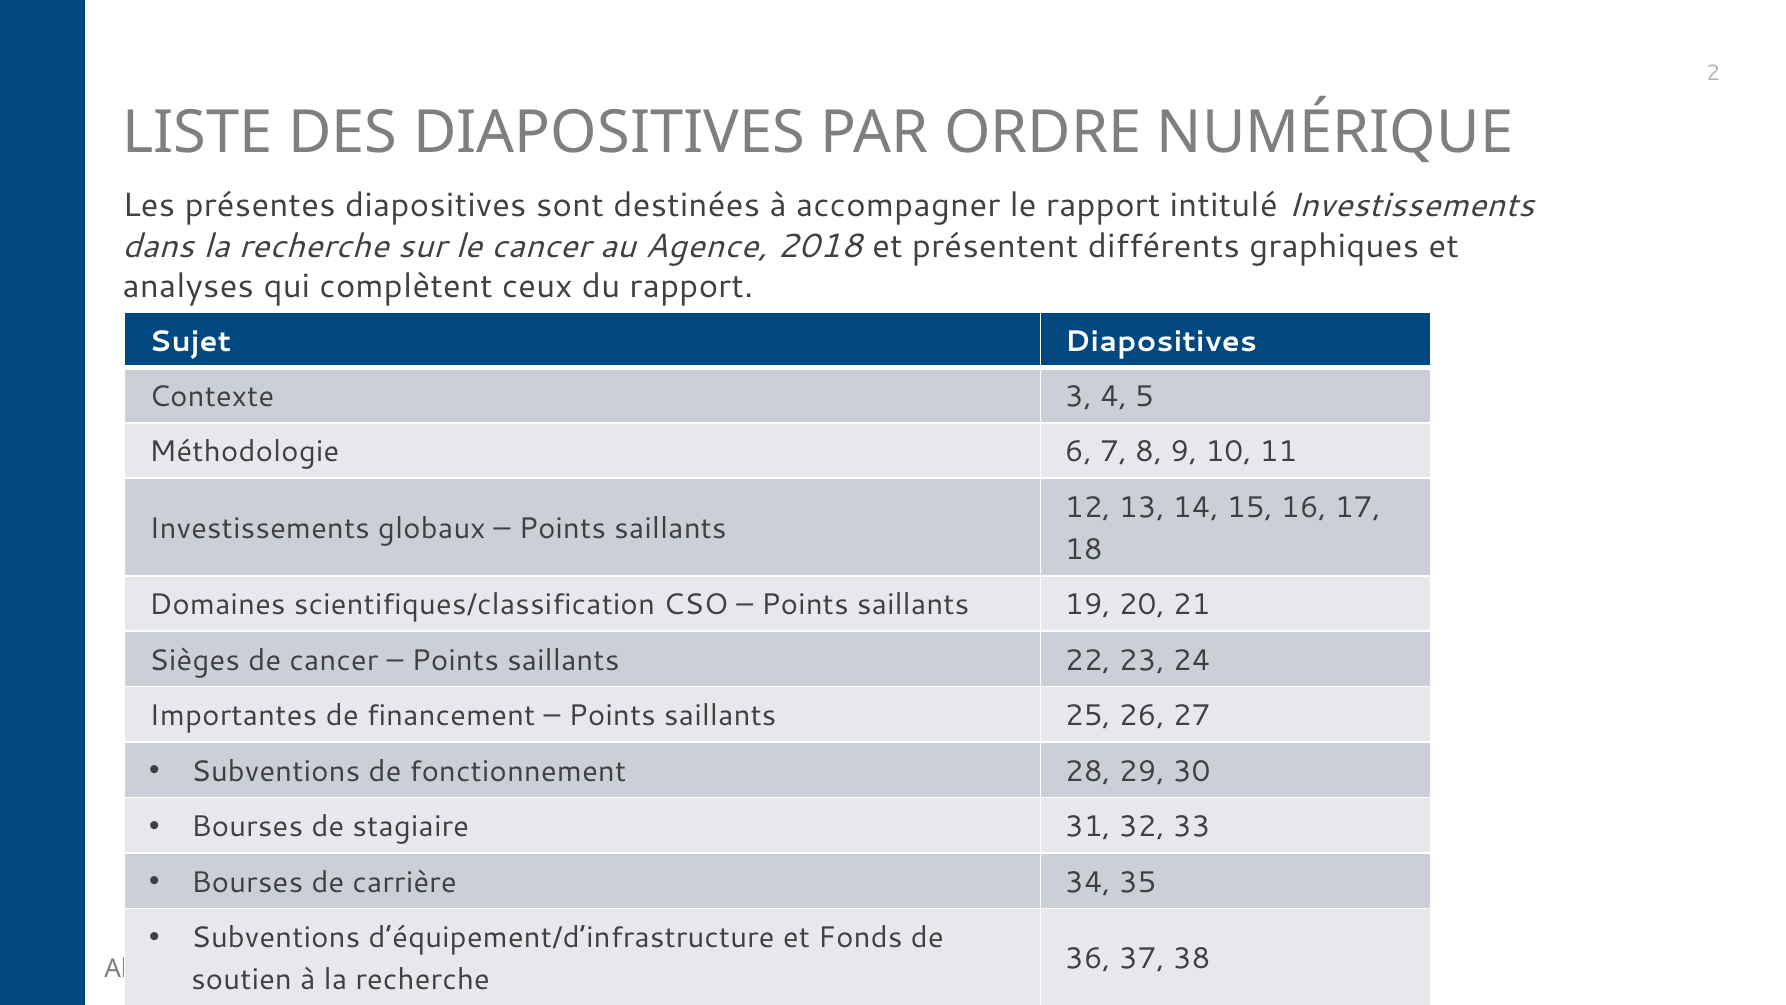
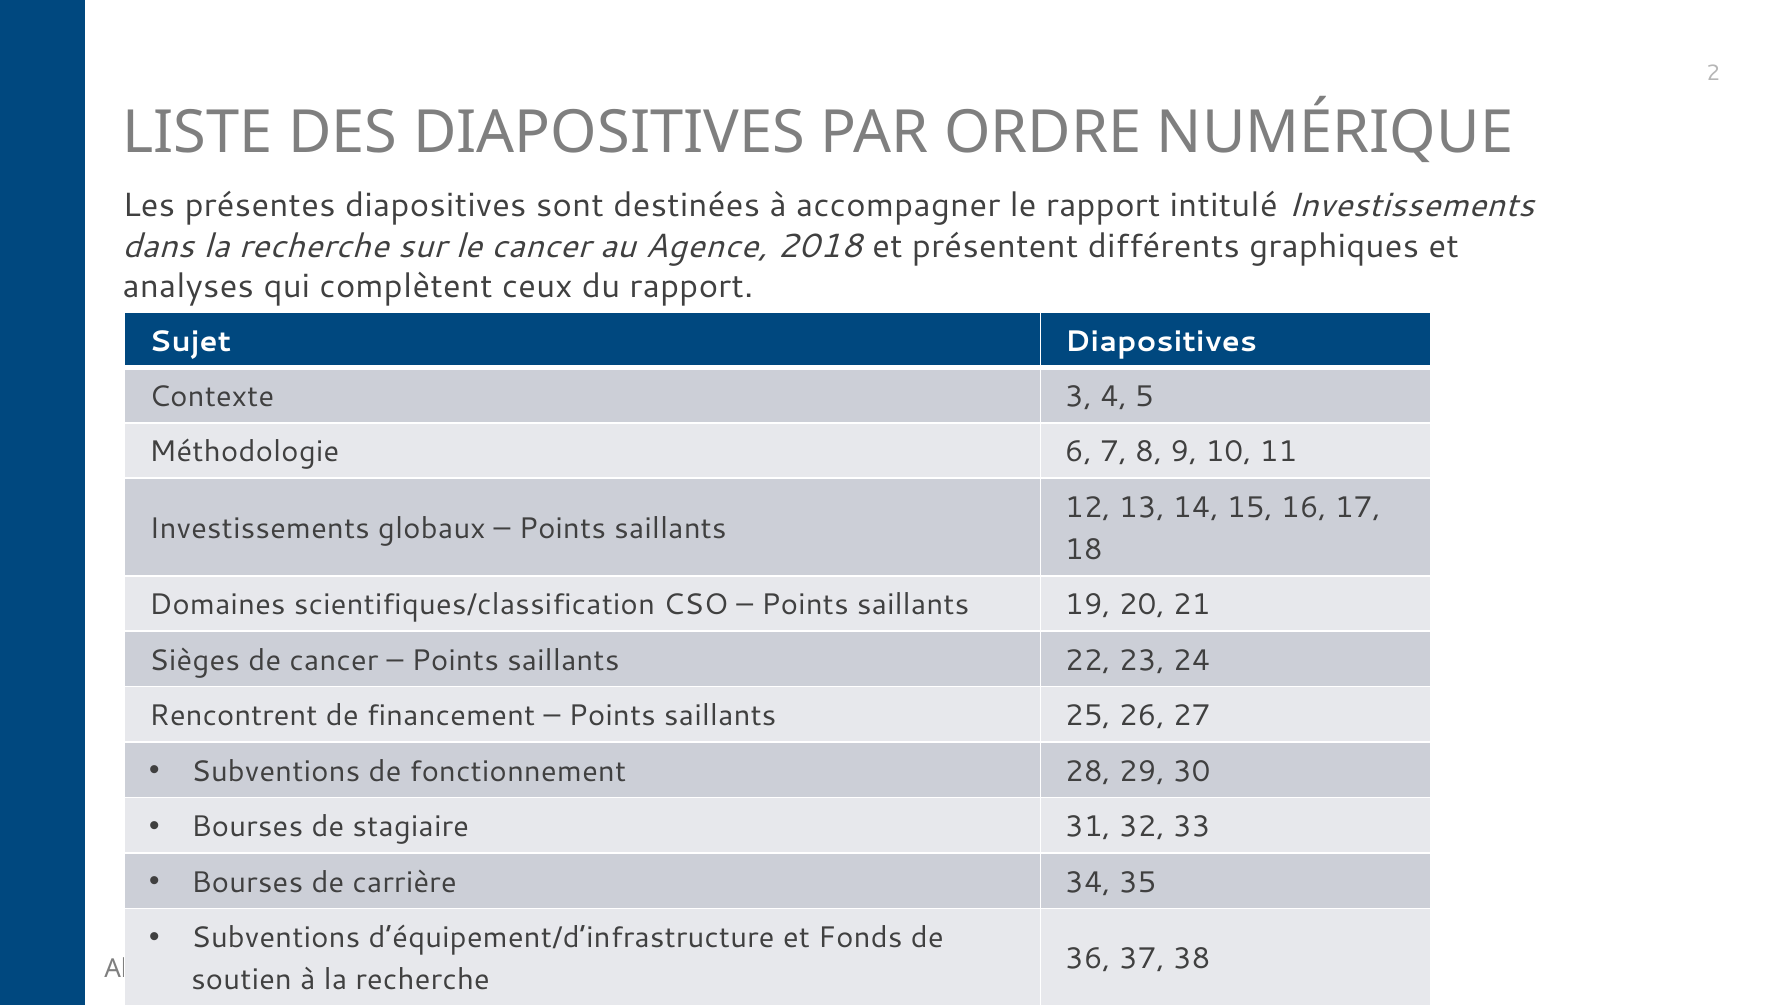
Importantes: Importantes -> Rencontrent
